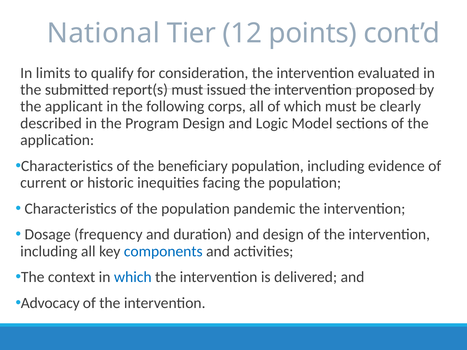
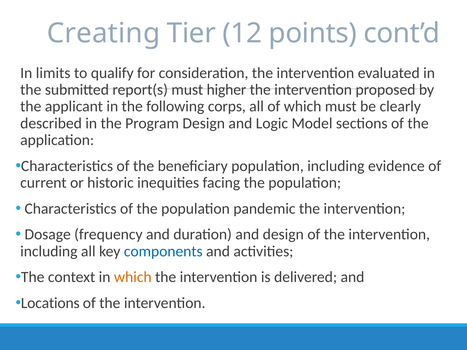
National: National -> Creating
issued: issued -> higher
which at (133, 277) colour: blue -> orange
Advocacy: Advocacy -> Locations
